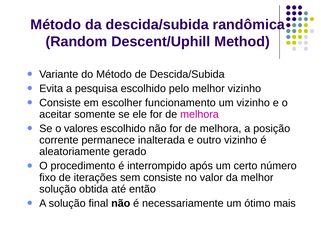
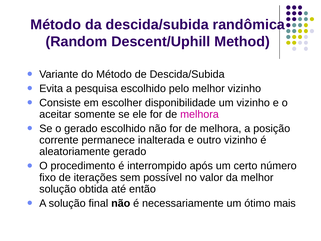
funcionamento: funcionamento -> disponibilidade
o valores: valores -> gerado
sem consiste: consiste -> possível
